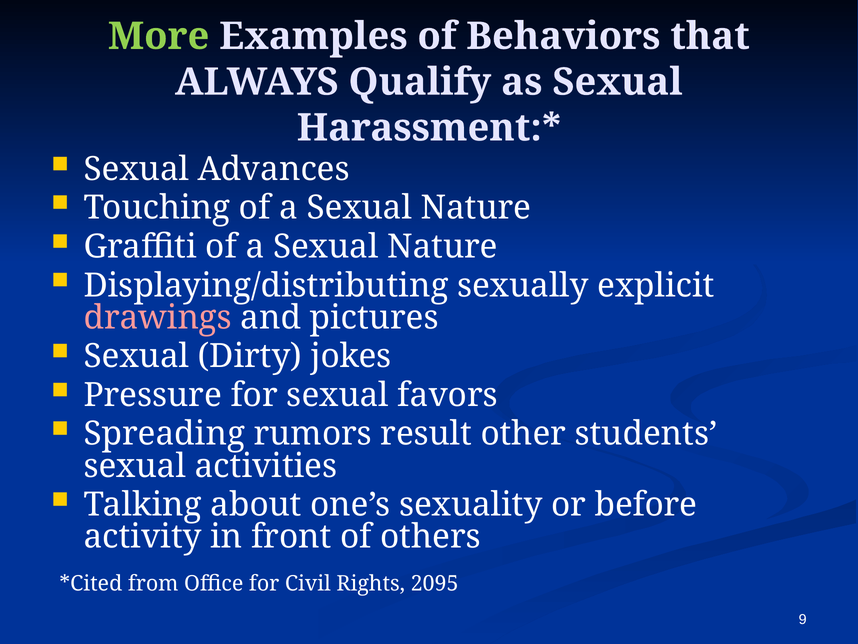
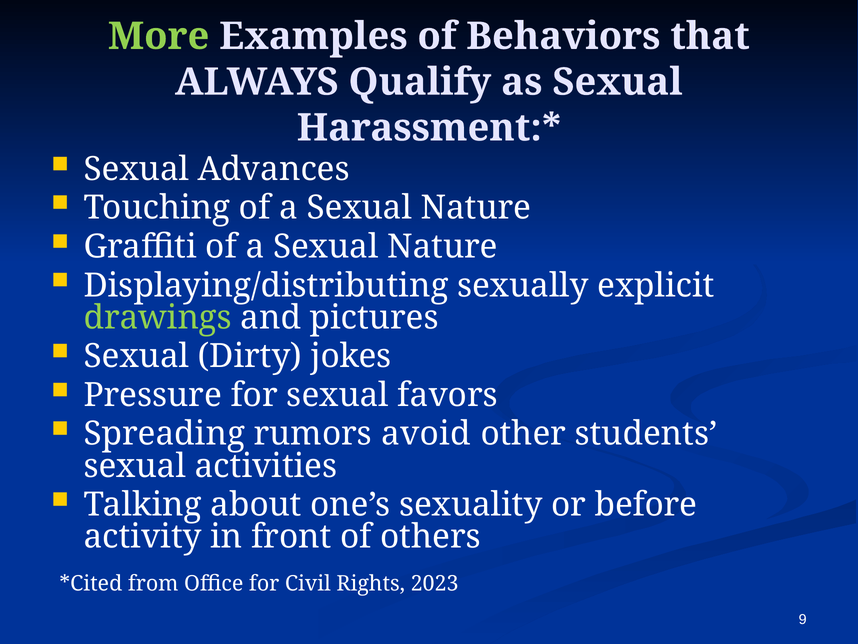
drawings colour: pink -> light green
result: result -> avoid
2095: 2095 -> 2023
